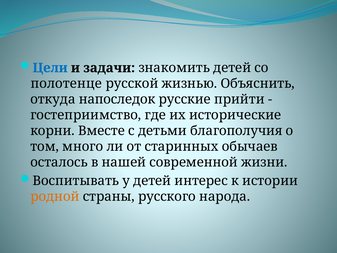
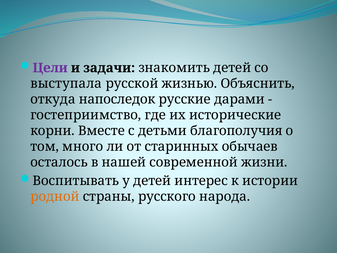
Цели colour: blue -> purple
полотенце: полотенце -> выступала
прийти: прийти -> дарами
